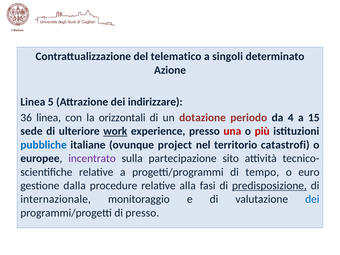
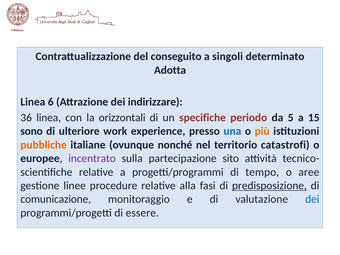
telematico: telematico -> conseguito
Azione: Azione -> Adotta
5: 5 -> 6
dotazione: dotazione -> specifiche
4: 4 -> 5
sede: sede -> sono
work underline: present -> none
una colour: red -> blue
più colour: red -> orange
pubbliche colour: blue -> orange
project: project -> nonché
euro: euro -> aree
dalla: dalla -> linee
internazionale: internazionale -> comunicazione
di presso: presso -> essere
